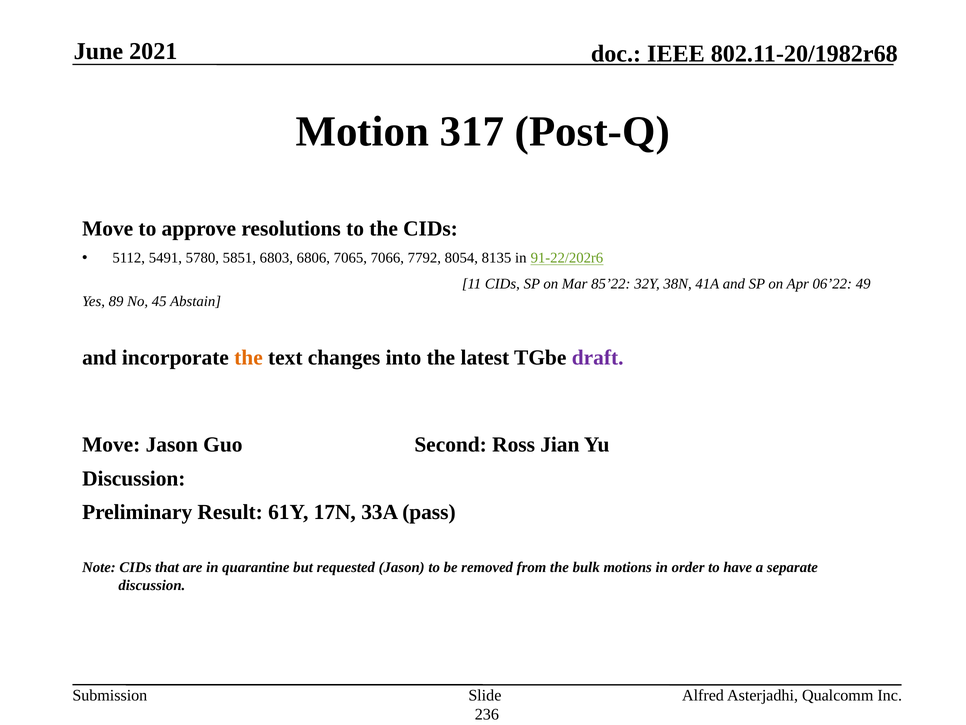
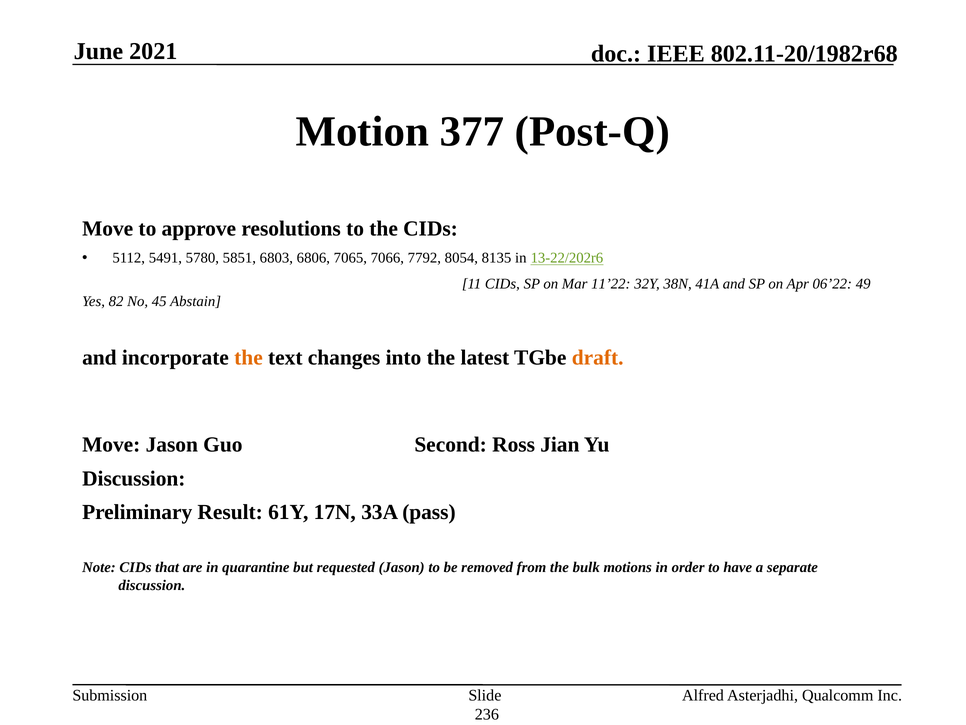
317: 317 -> 377
91-22/202r6: 91-22/202r6 -> 13-22/202r6
85’22: 85’22 -> 11’22
89: 89 -> 82
draft colour: purple -> orange
